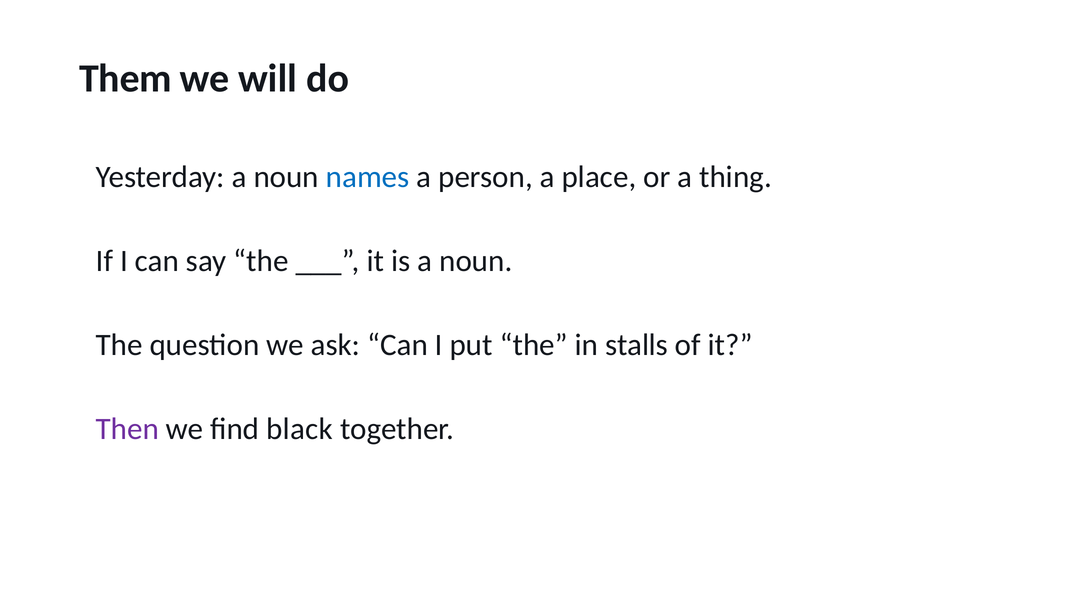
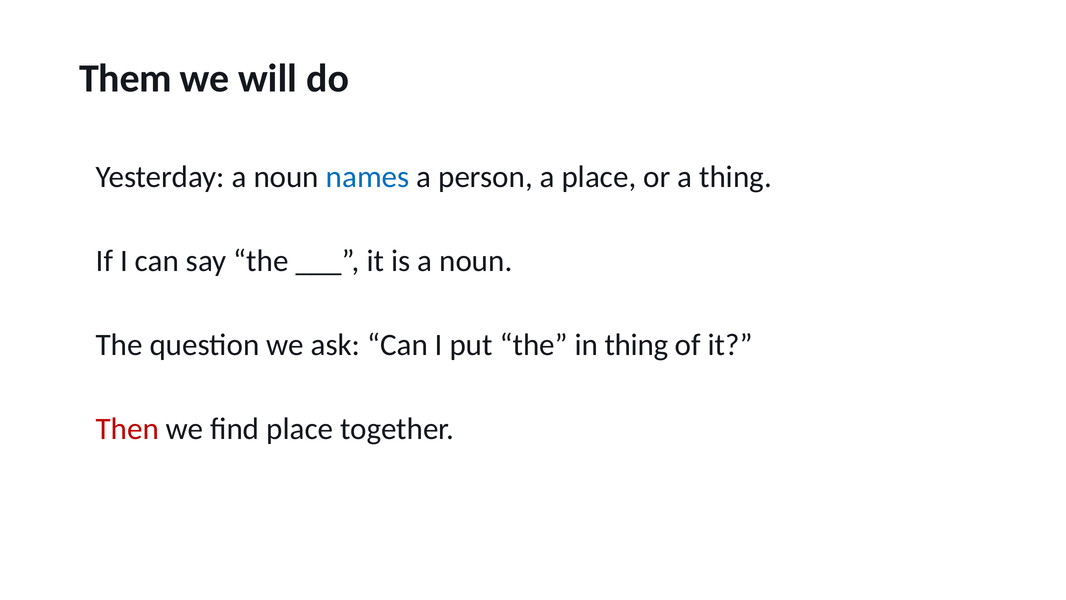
in stalls: stalls -> thing
Then colour: purple -> red
find black: black -> place
